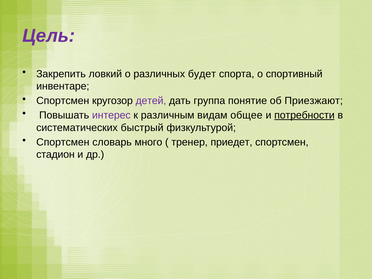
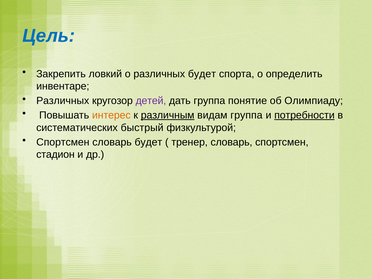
Цель colour: purple -> blue
спортивный: спортивный -> определить
Спортсмен at (63, 101): Спортсмен -> Различных
Приезжают: Приезжают -> Олимпиаду
интерес colour: purple -> orange
различным underline: none -> present
видам общее: общее -> группа
словарь много: много -> будет
тренер приедет: приедет -> словарь
